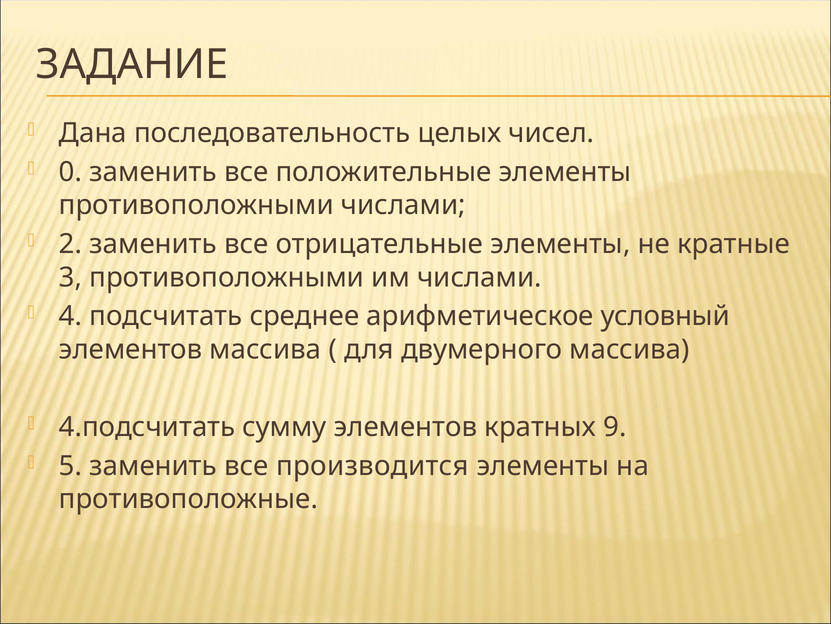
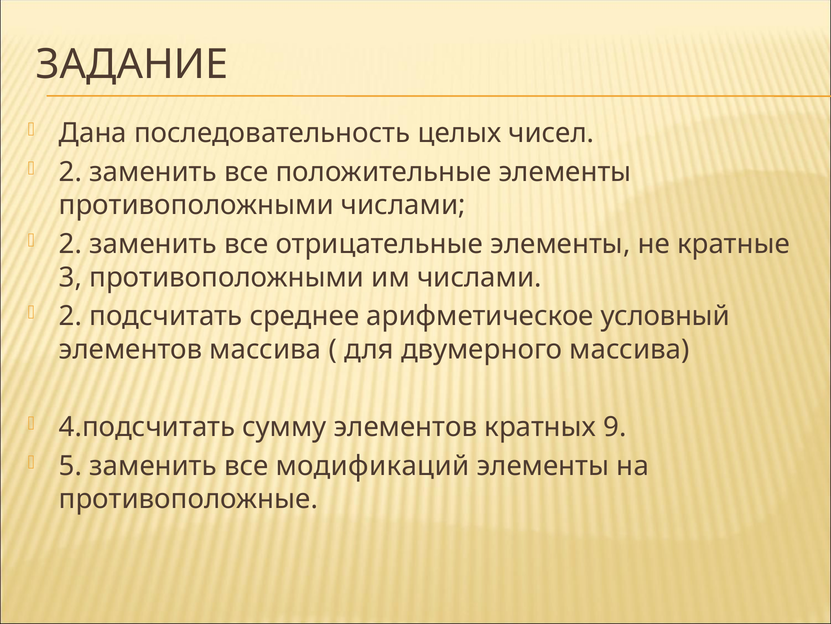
0 at (71, 172): 0 -> 2
4 at (71, 316): 4 -> 2
производится: производится -> модификаций
